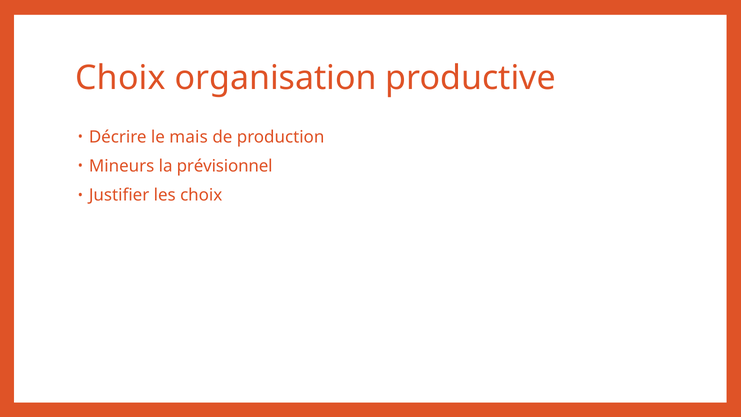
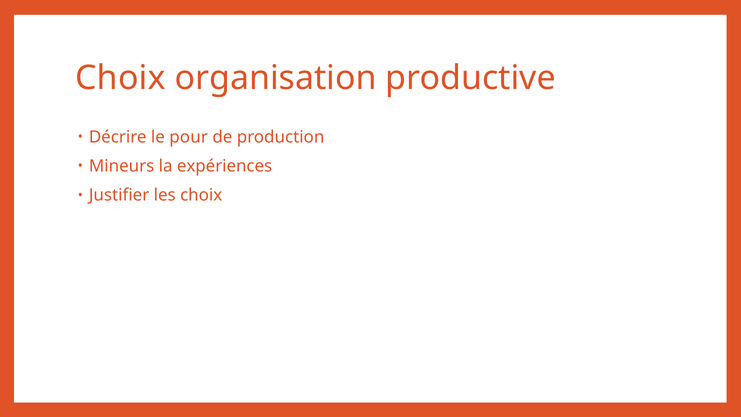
mais: mais -> pour
prévisionnel: prévisionnel -> expériences
